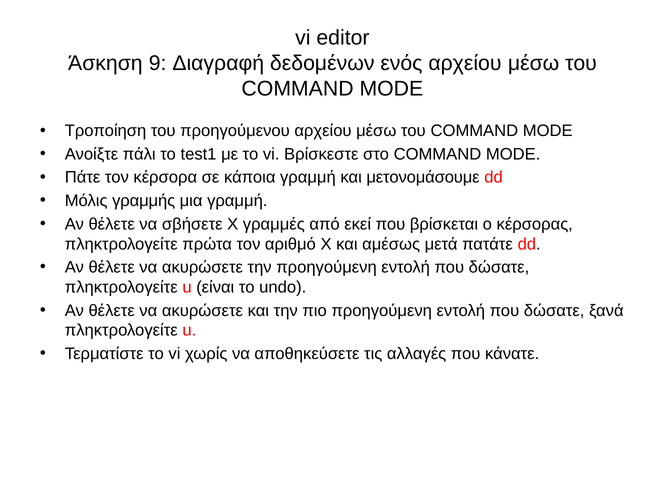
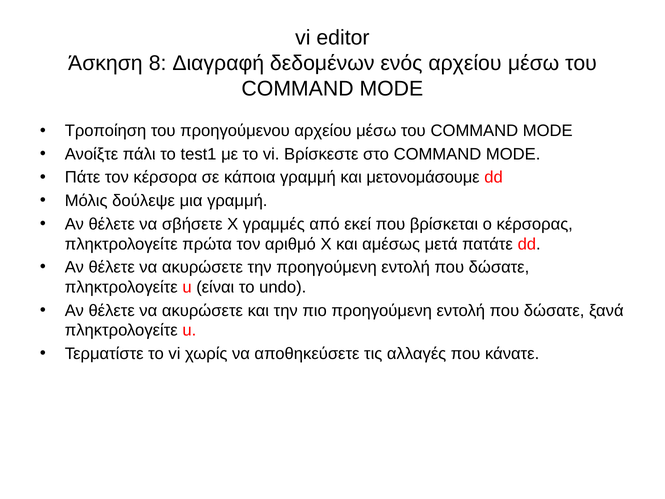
9: 9 -> 8
γραμμής: γραμμής -> δούλεψε
